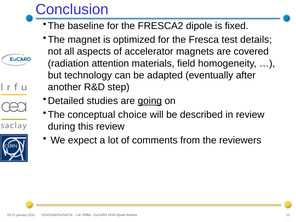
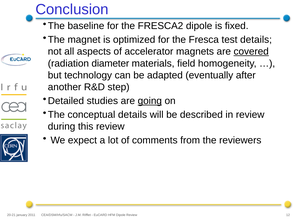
covered underline: none -> present
attention: attention -> diameter
conceptual choice: choice -> details
